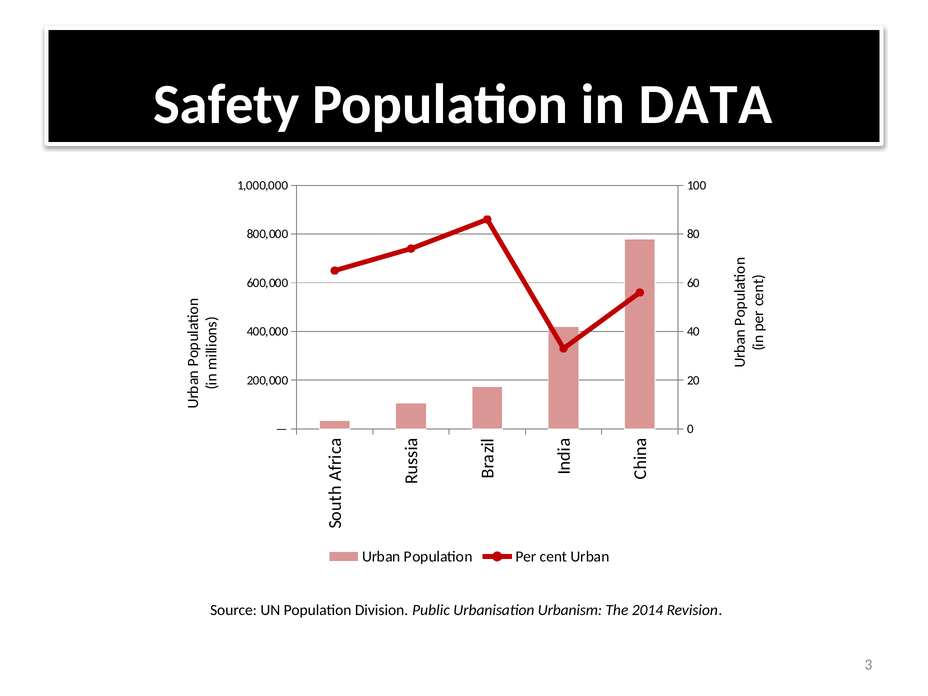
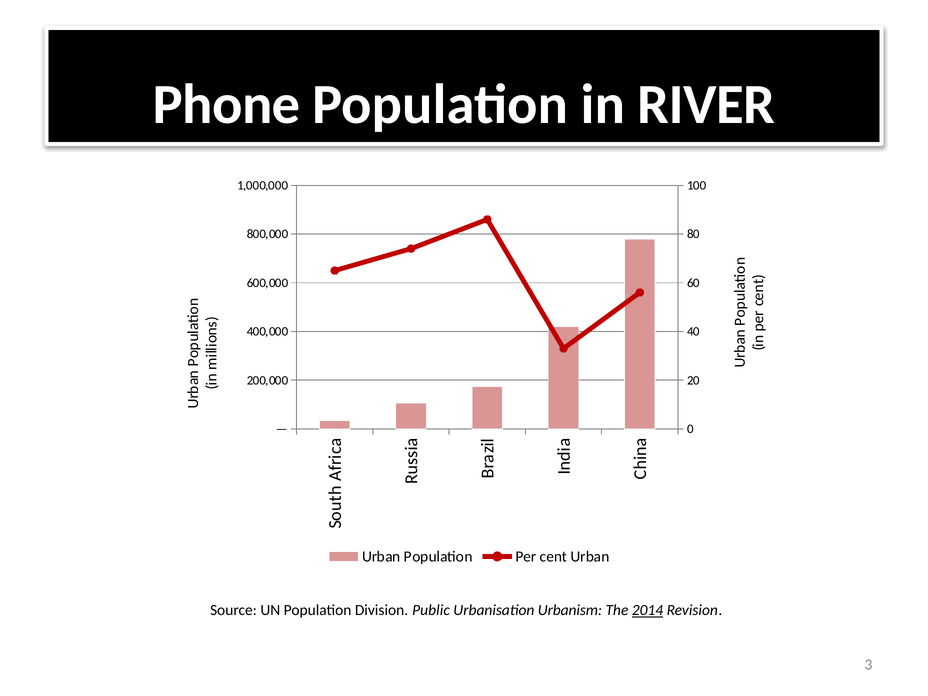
Safety: Safety -> Phone
DATA: DATA -> RIVER
2014 underline: none -> present
